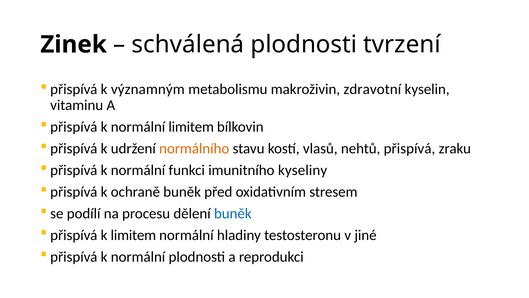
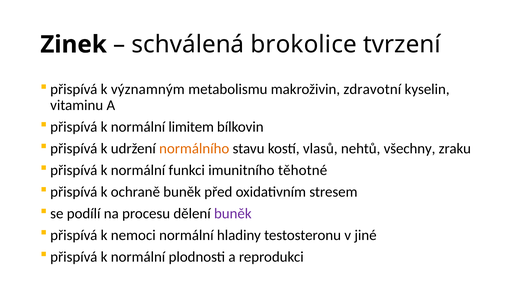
schválená plodnosti: plodnosti -> brokolice
nehtů přispívá: přispívá -> všechny
kyseliny: kyseliny -> těhotné
buněk at (233, 213) colour: blue -> purple
k limitem: limitem -> nemoci
